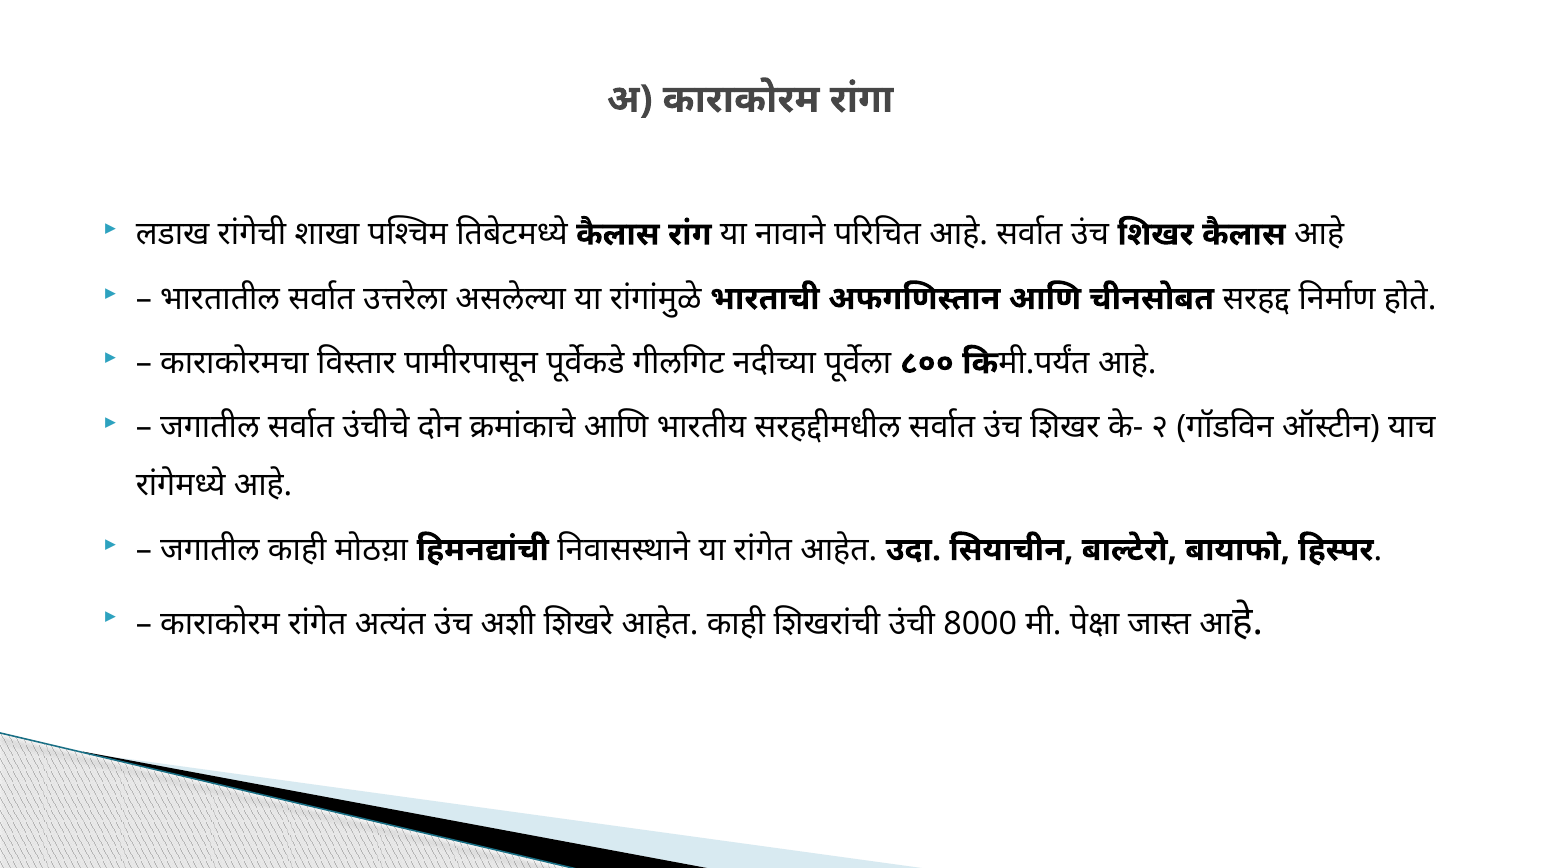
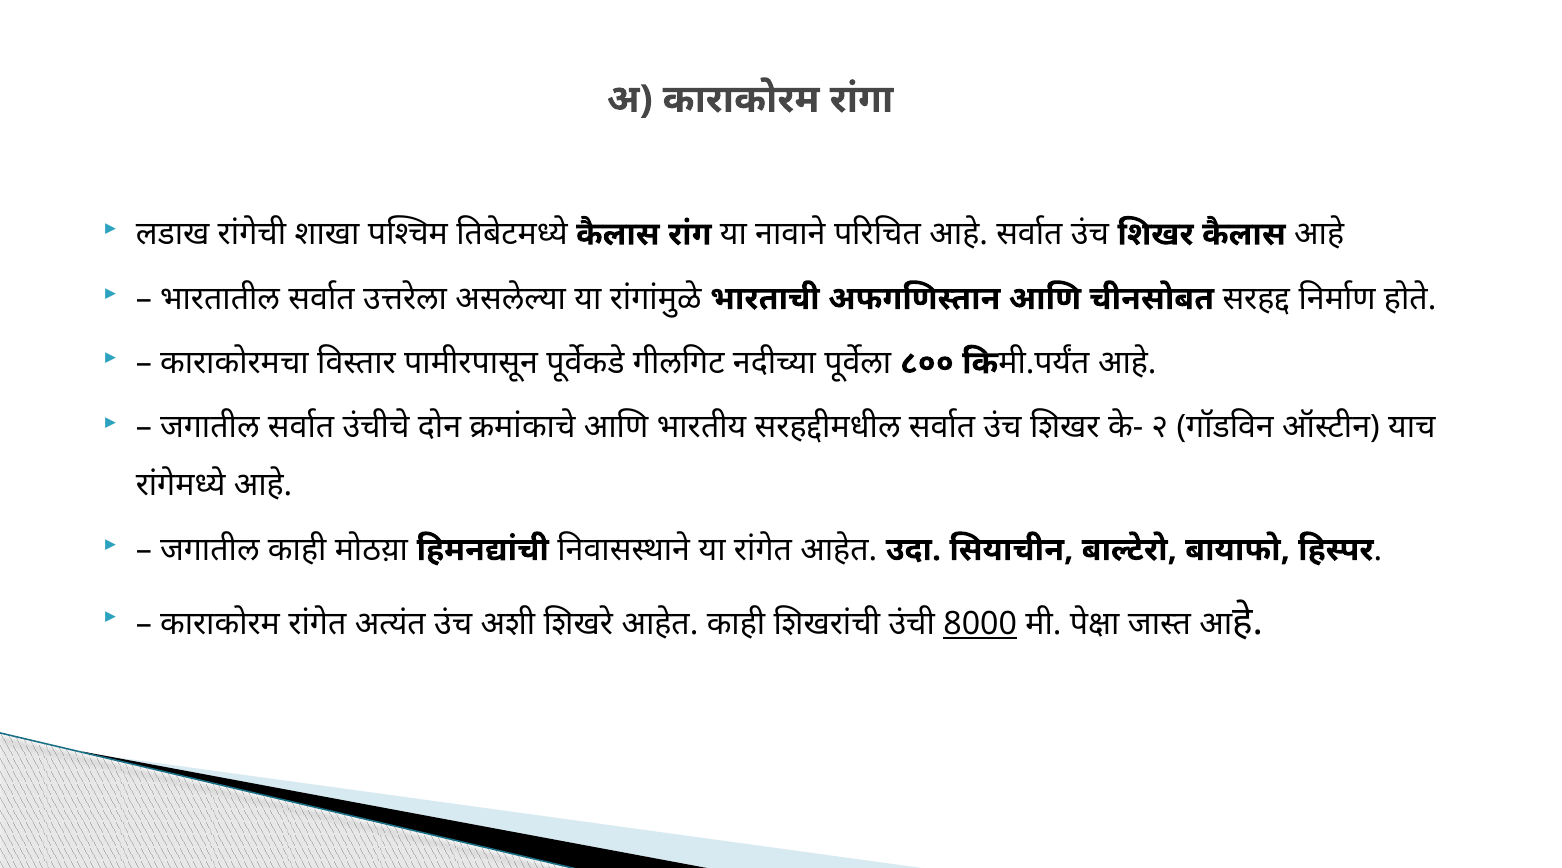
8000 underline: none -> present
